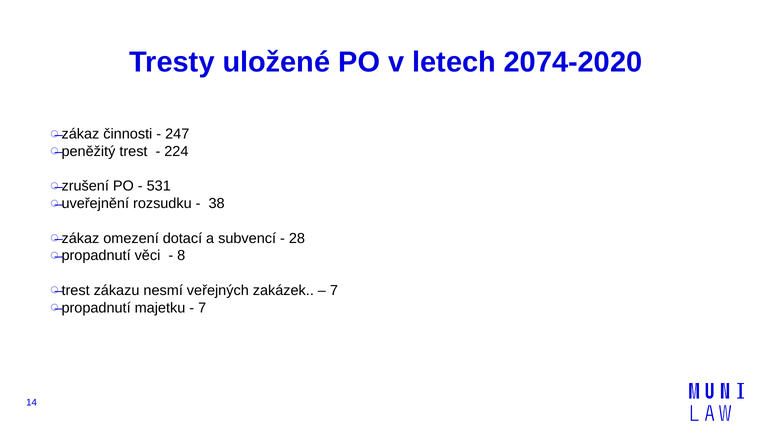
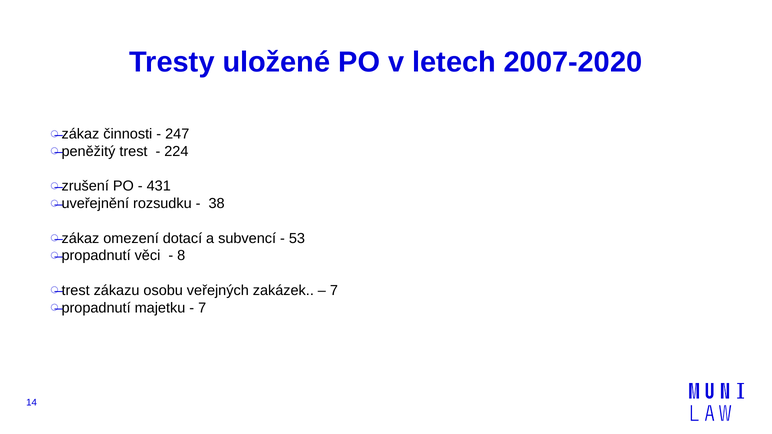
2074-2020: 2074-2020 -> 2007-2020
531: 531 -> 431
28: 28 -> 53
nesmí: nesmí -> osobu
